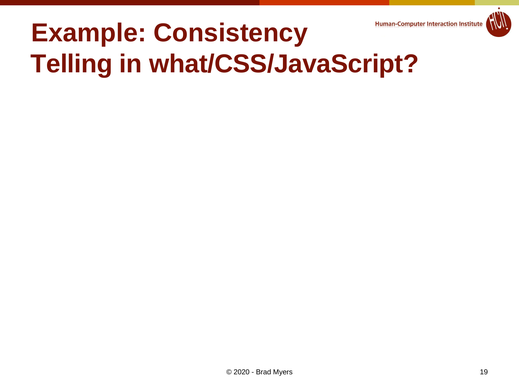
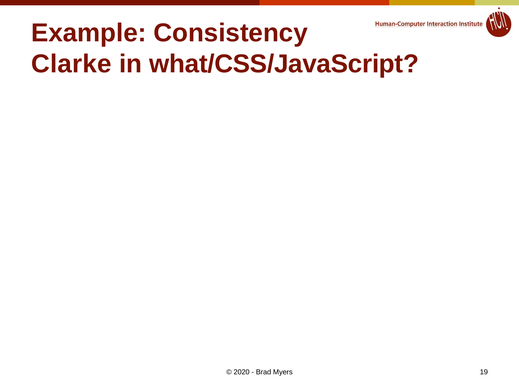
Telling: Telling -> Clarke
